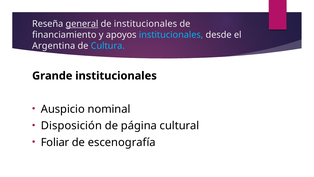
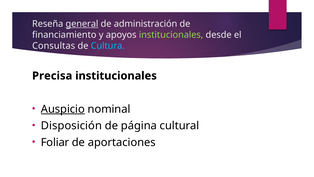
de institucionales: institucionales -> administración
institucionales at (171, 35) colour: light blue -> light green
Argentina: Argentina -> Consultas
Grande: Grande -> Precisa
Auspicio underline: none -> present
escenografía: escenografía -> aportaciones
